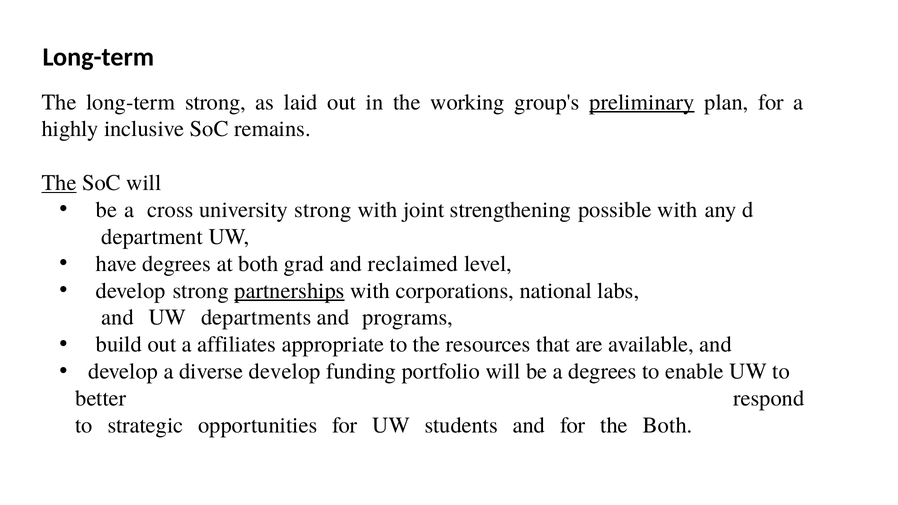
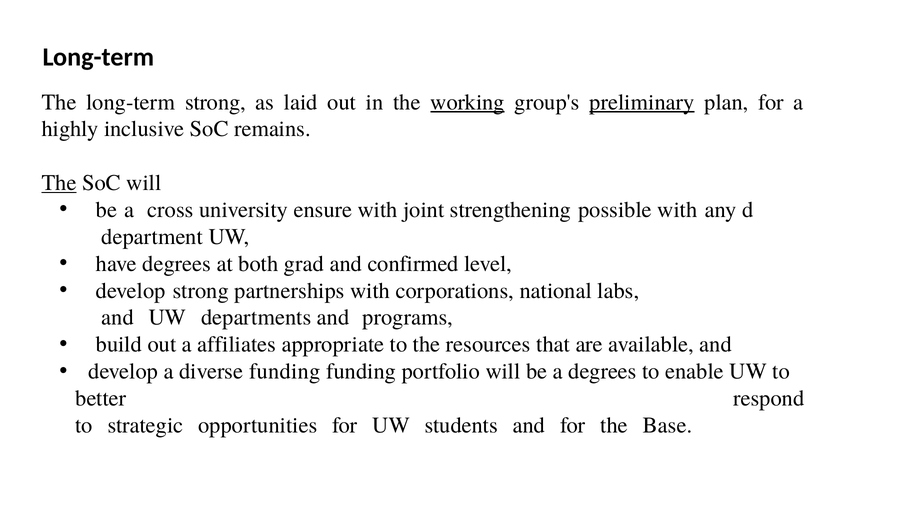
working underline: none -> present
university strong: strong -> ensure
reclaimed: reclaimed -> confirmed
partnerships underline: present -> none
diverse develop: develop -> funding
the Both: Both -> Base
